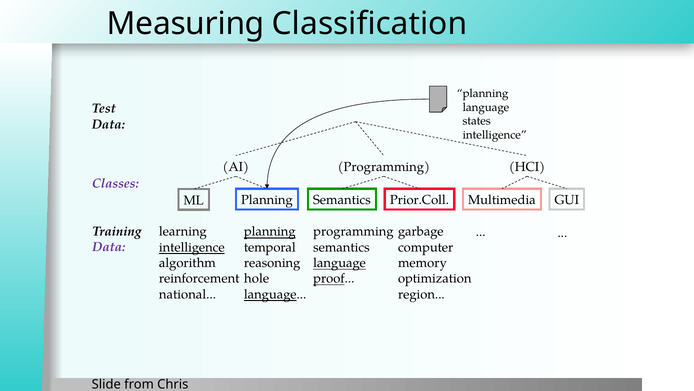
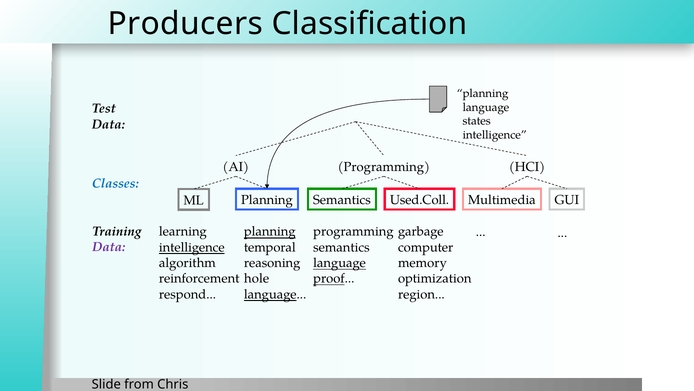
Measuring: Measuring -> Producers
Classes colour: purple -> blue
Prior.Coll: Prior.Coll -> Used.Coll
national: national -> respond
